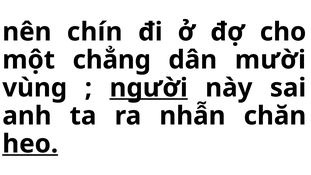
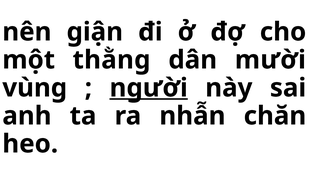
chín: chín -> giận
chẳng: chẳng -> thằng
heo underline: present -> none
